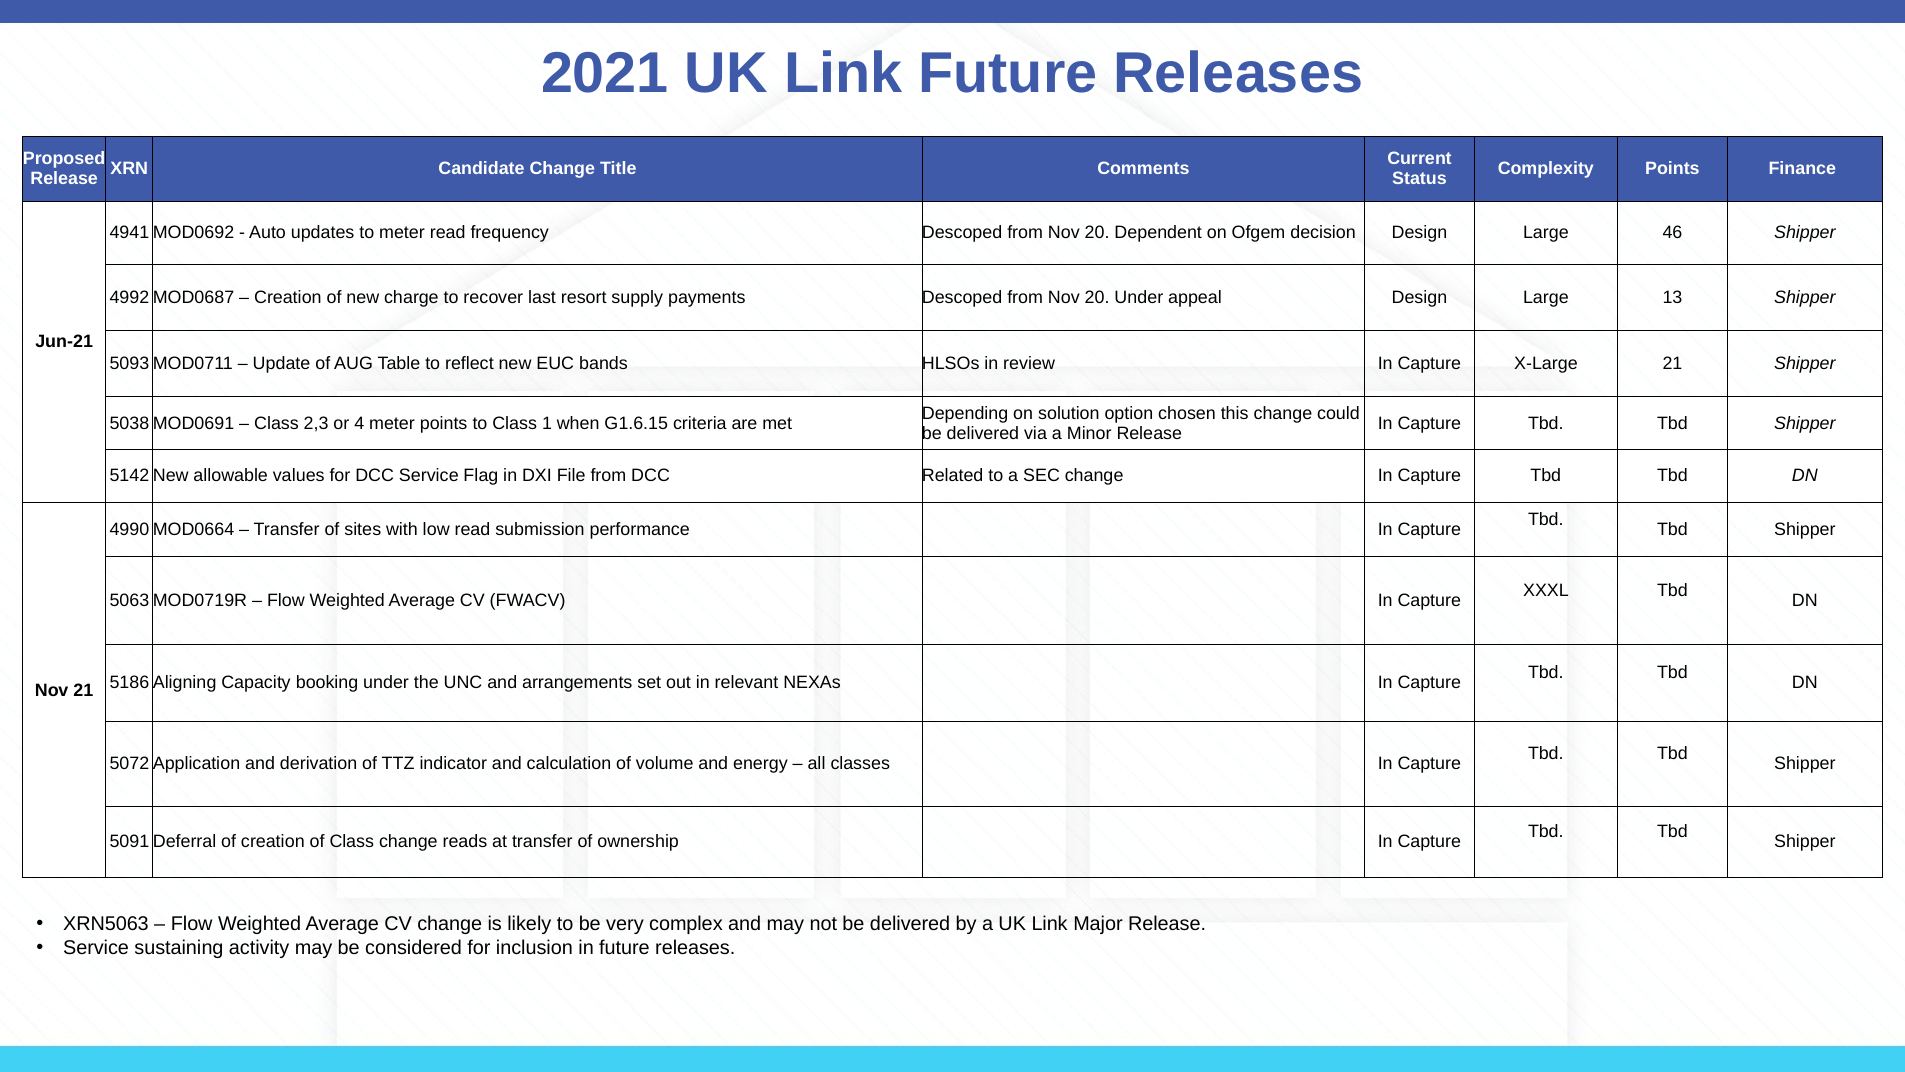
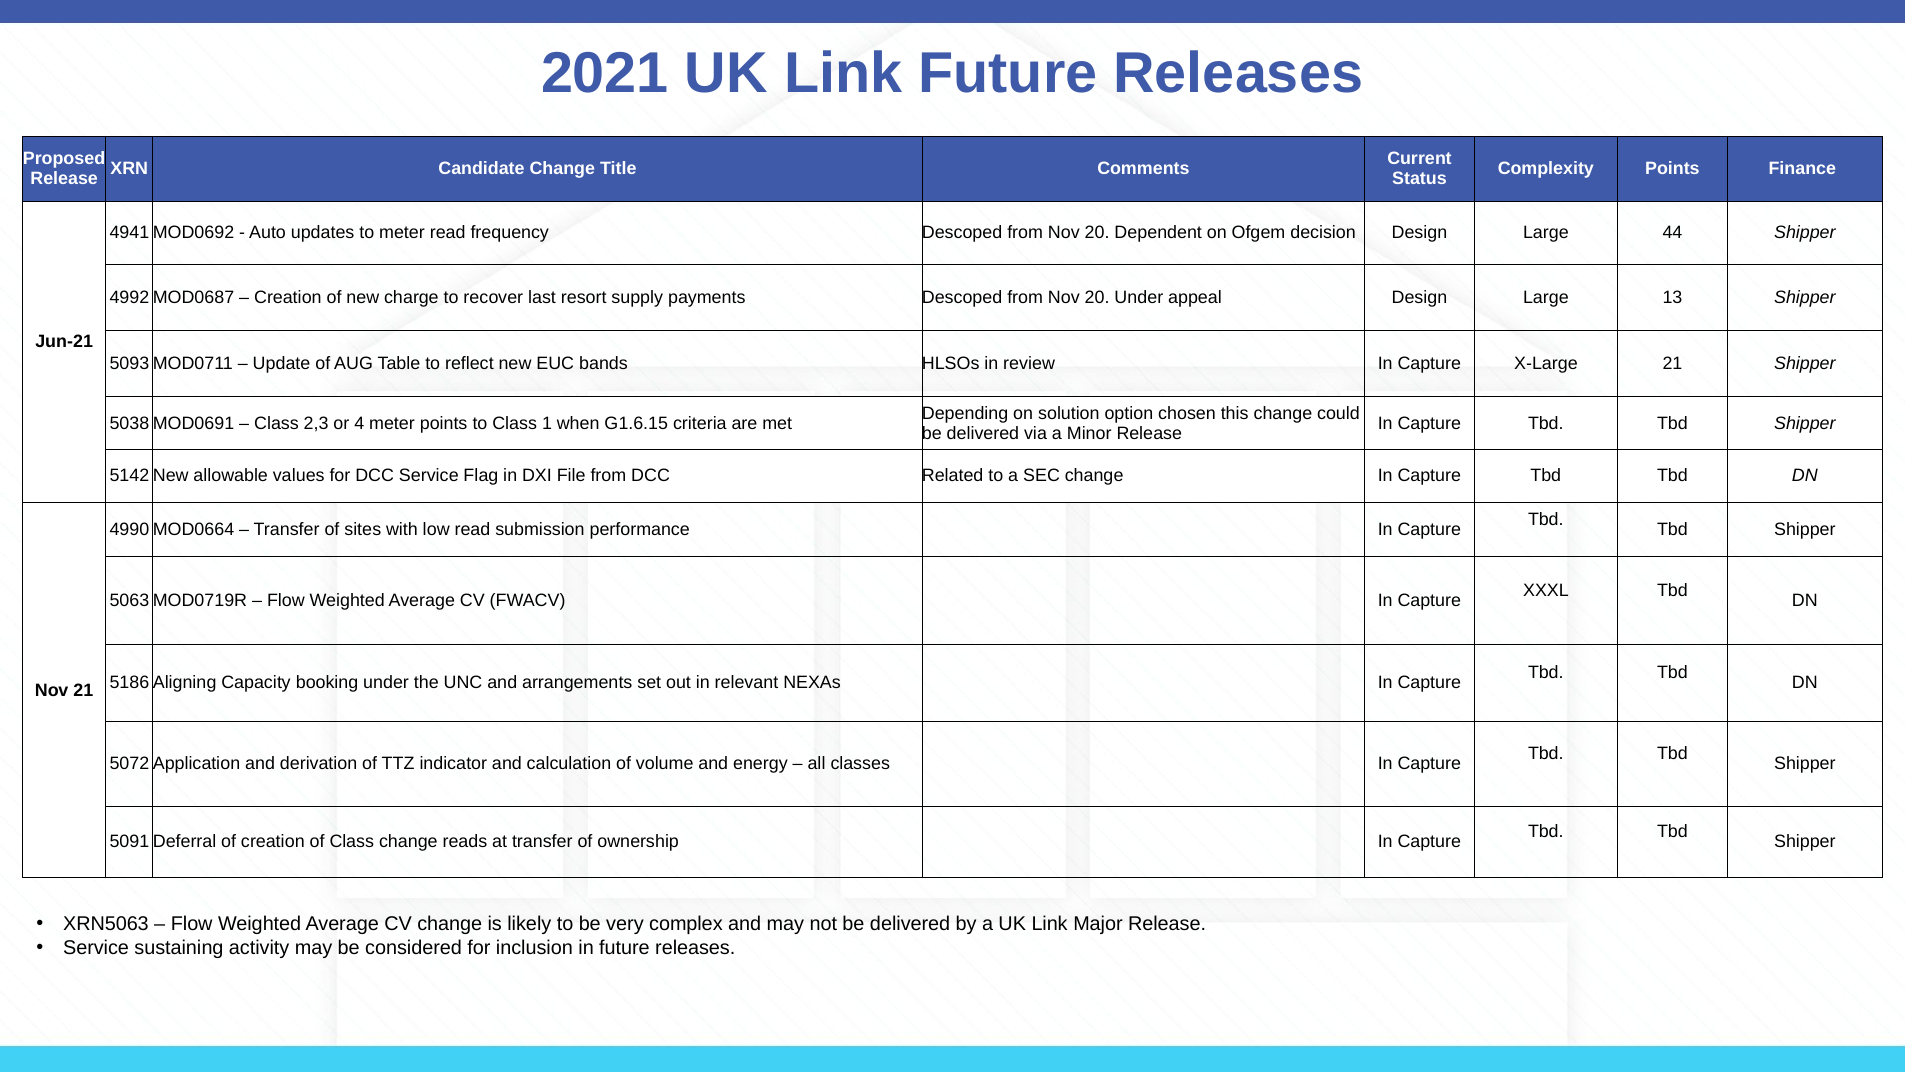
46: 46 -> 44
